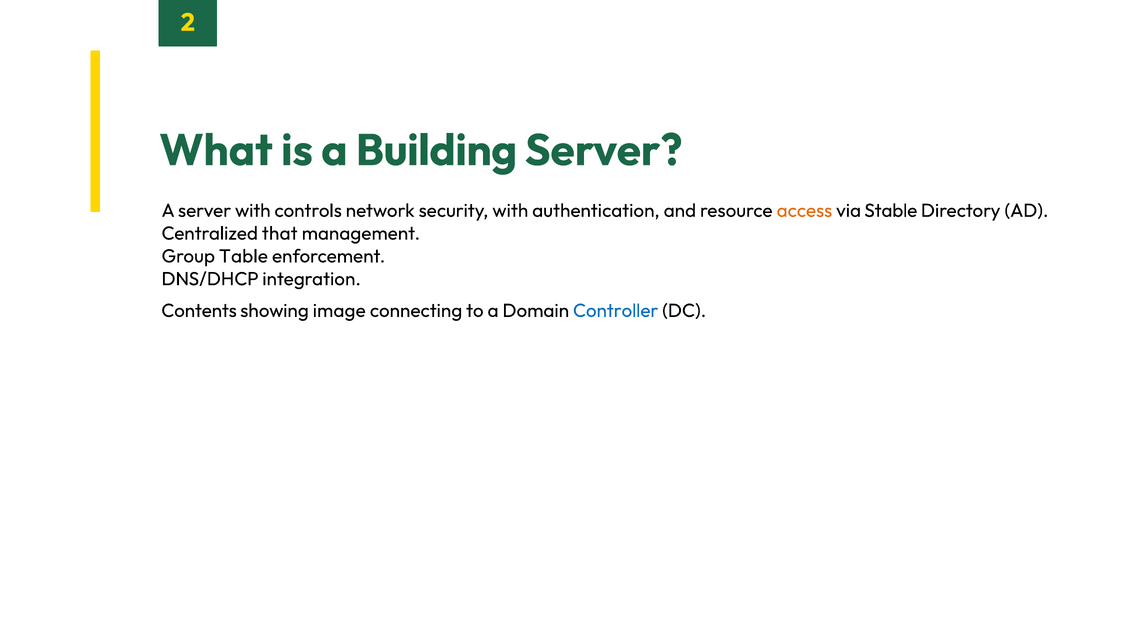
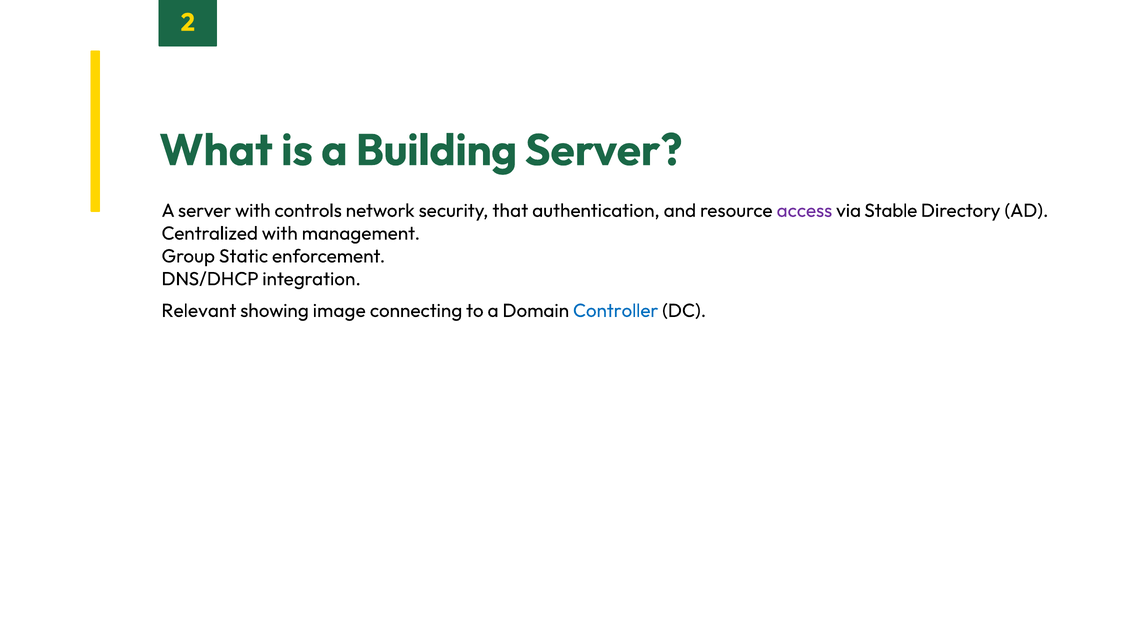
security with: with -> that
access colour: orange -> purple
Centralized that: that -> with
Table: Table -> Static
Contents: Contents -> Relevant
